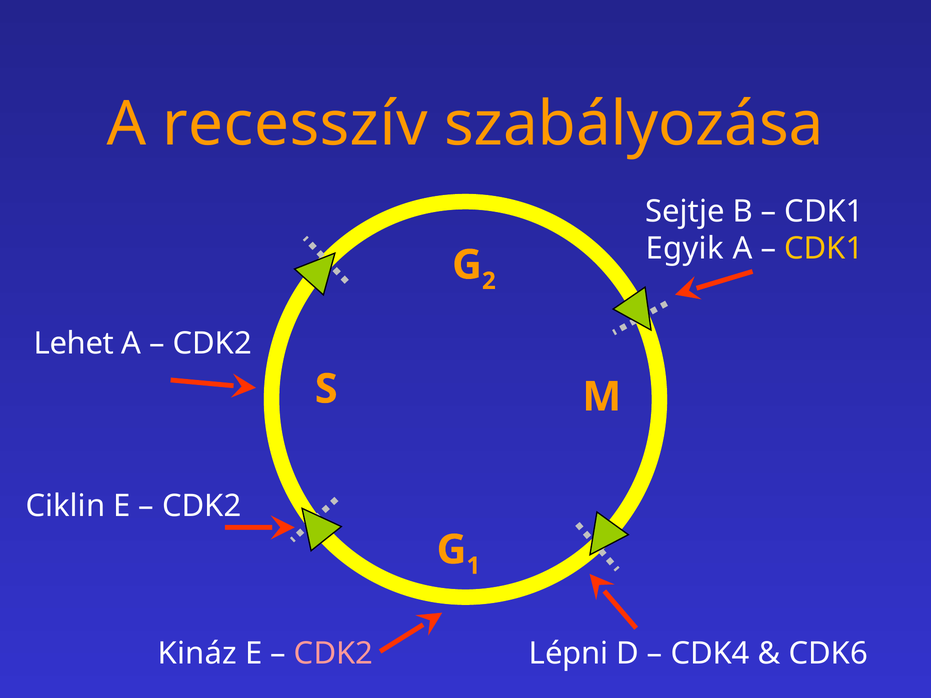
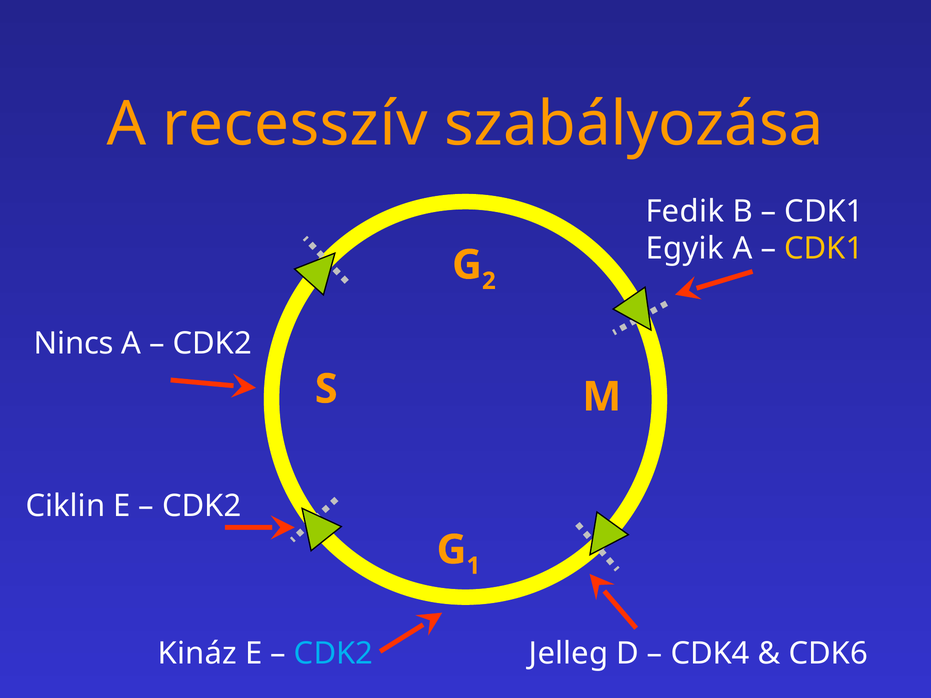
Sejtje: Sejtje -> Fedik
Lehet: Lehet -> Nincs
CDK2 at (334, 654) colour: pink -> light blue
Lépni: Lépni -> Jelleg
